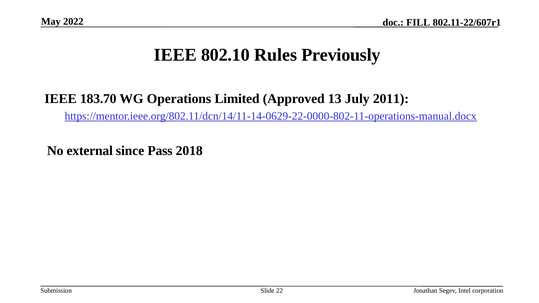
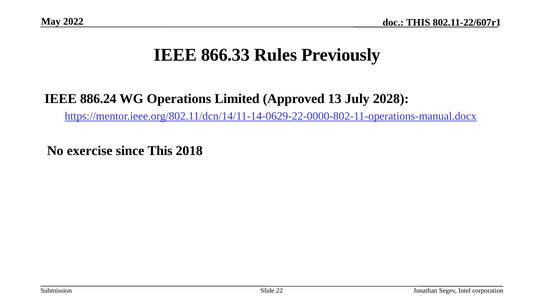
FILL at (418, 22): FILL -> THIS
802.10: 802.10 -> 866.33
183.70: 183.70 -> 886.24
2011: 2011 -> 2028
external: external -> exercise
since Pass: Pass -> This
